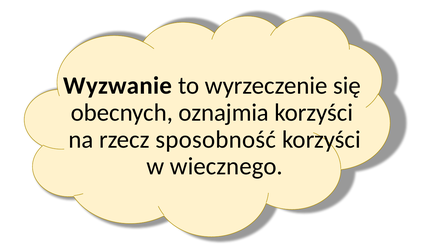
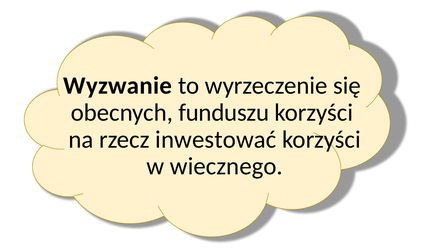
oznajmia: oznajmia -> funduszu
sposobność: sposobność -> inwestować
